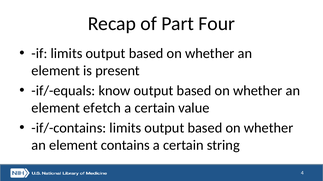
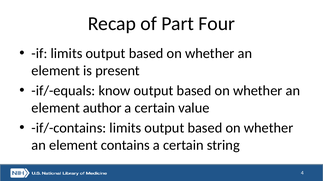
efetch: efetch -> author
